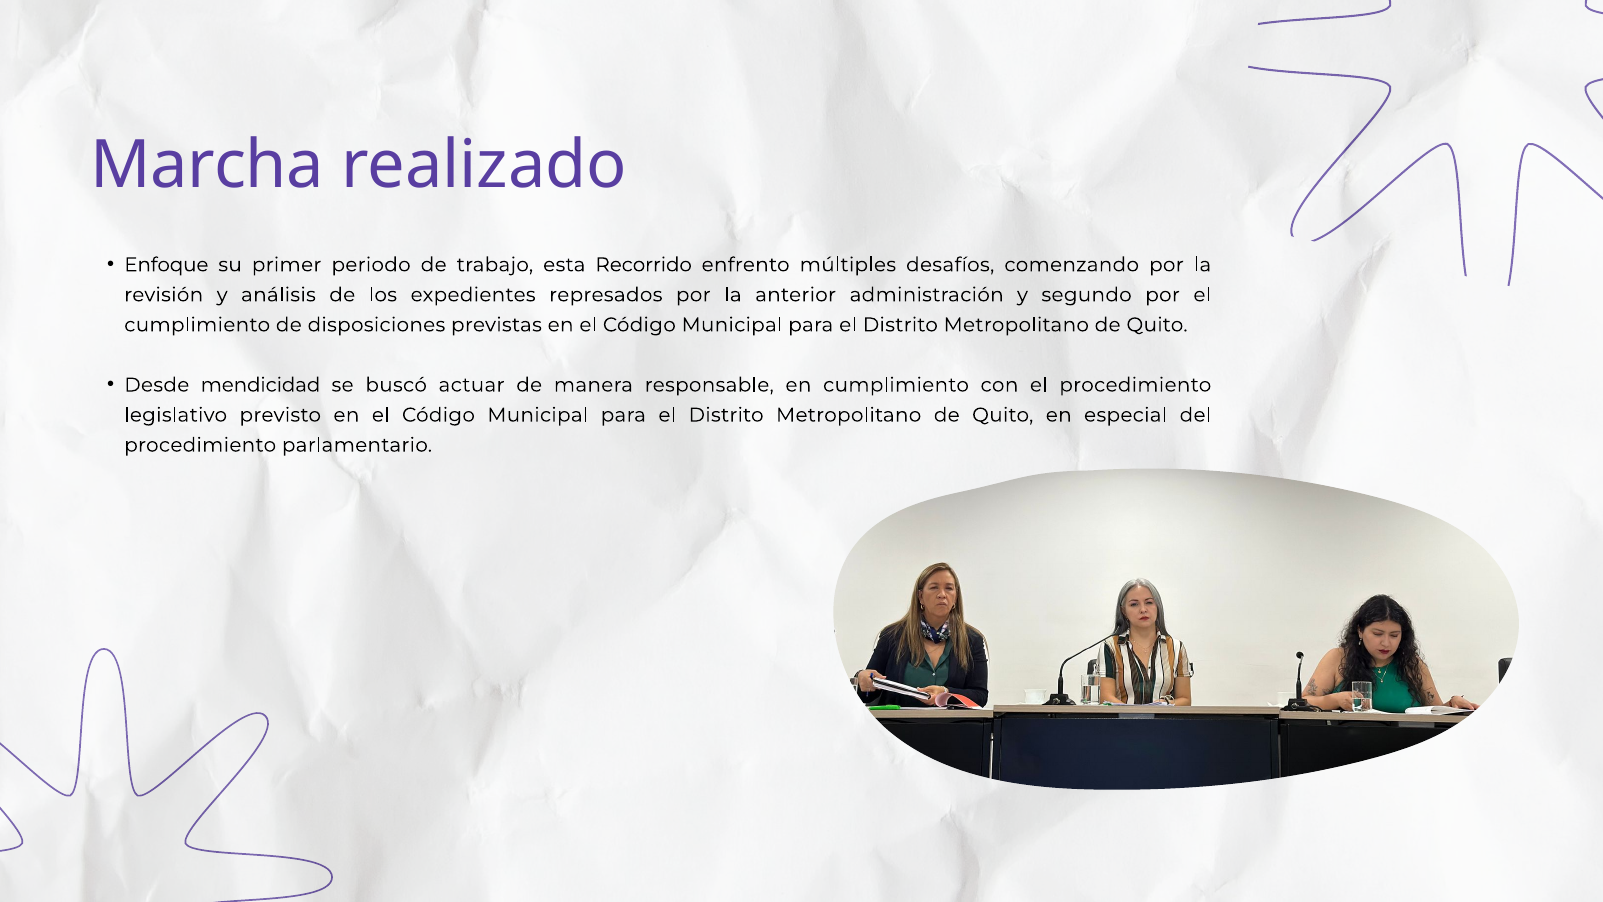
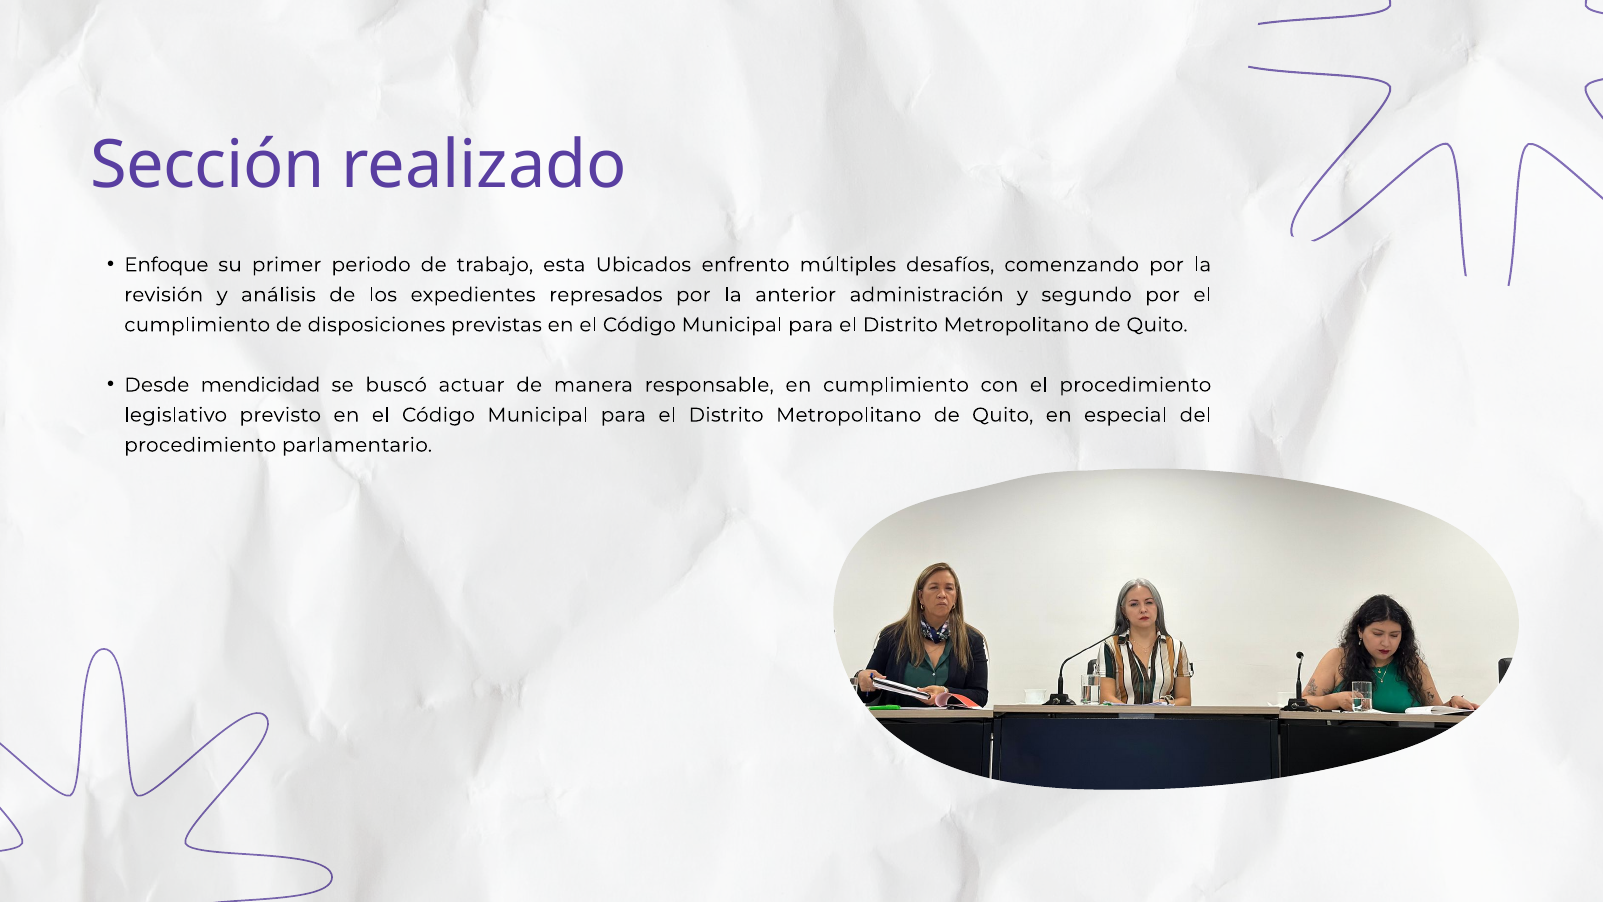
Marcha: Marcha -> Sección
Recorrido: Recorrido -> Ubicados
